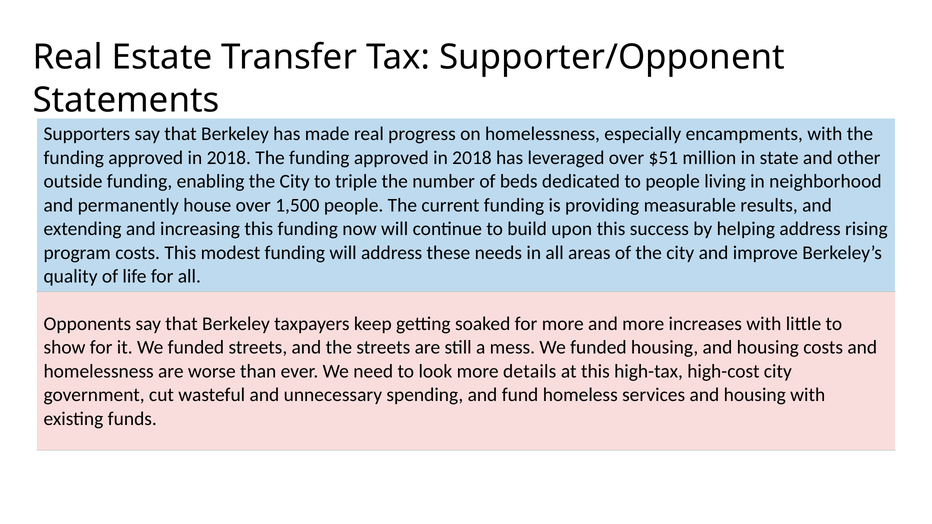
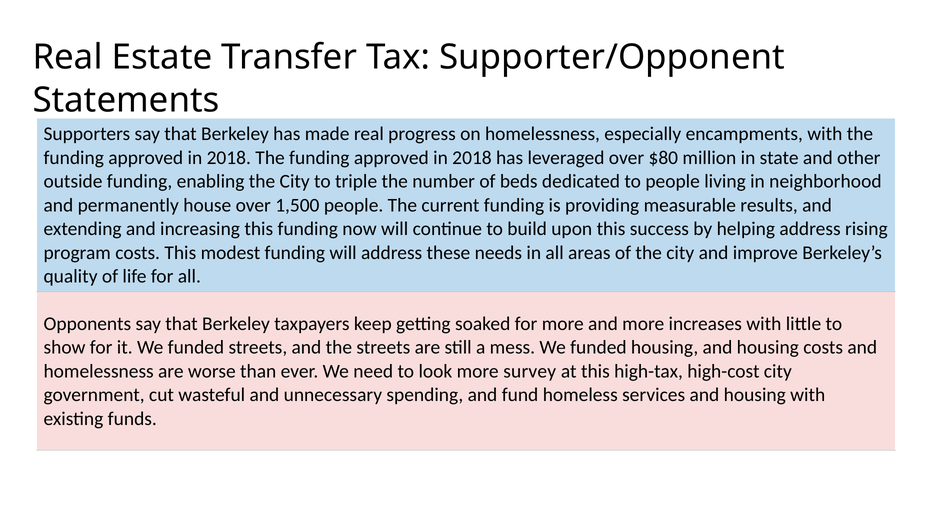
$51: $51 -> $80
details: details -> survey
